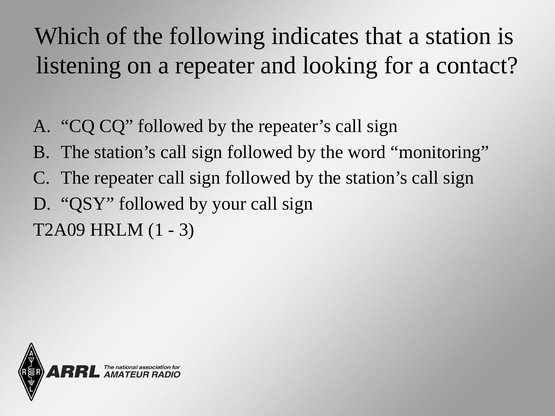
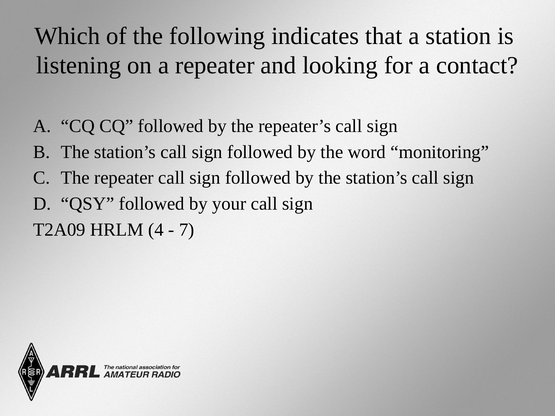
1: 1 -> 4
3: 3 -> 7
